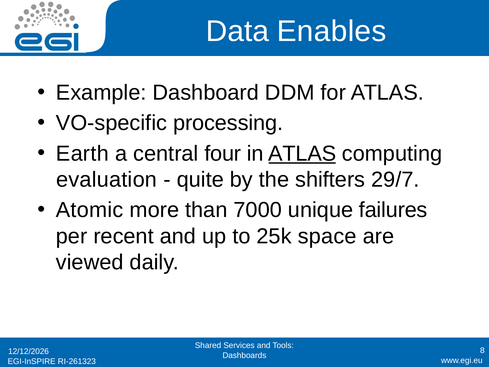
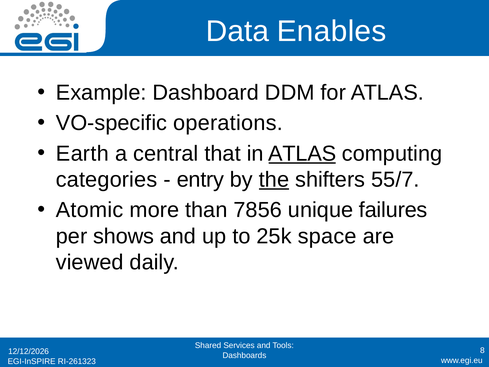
processing: processing -> operations
four: four -> that
evaluation: evaluation -> categories
quite: quite -> entry
the underline: none -> present
29/7: 29/7 -> 55/7
7000: 7000 -> 7856
recent: recent -> shows
